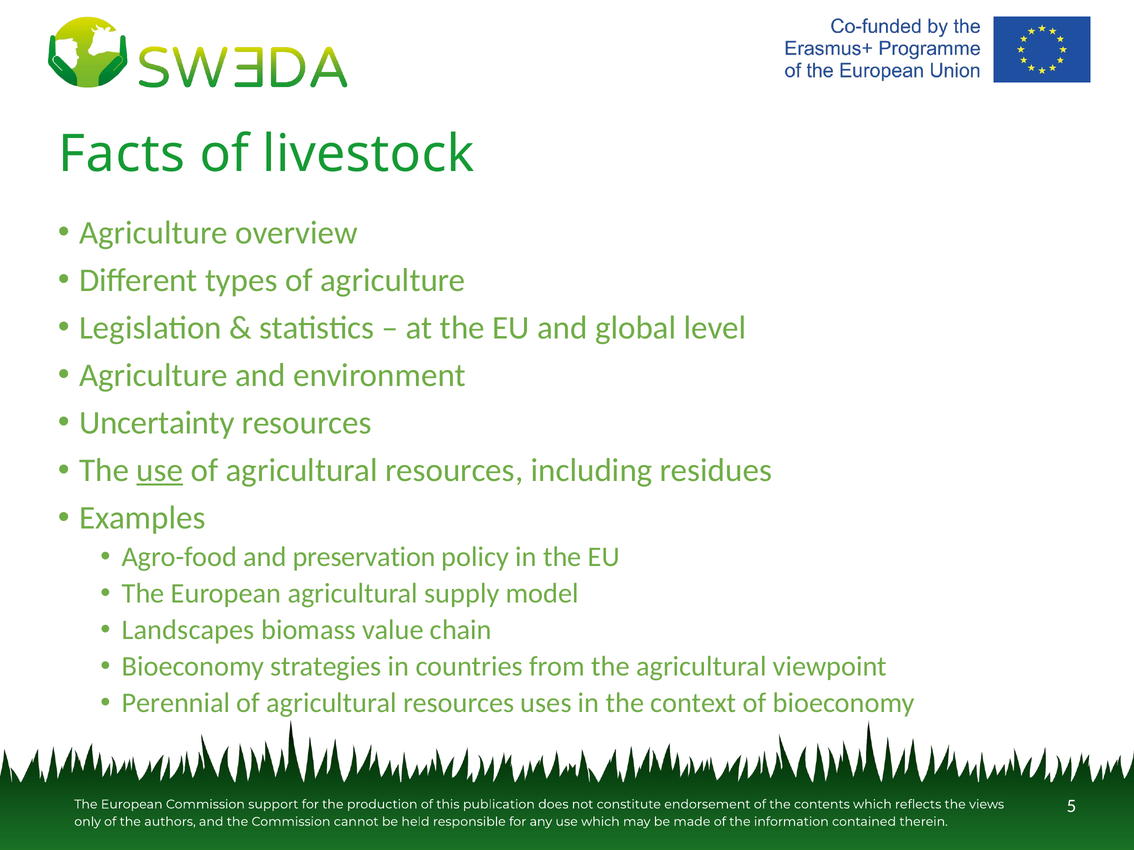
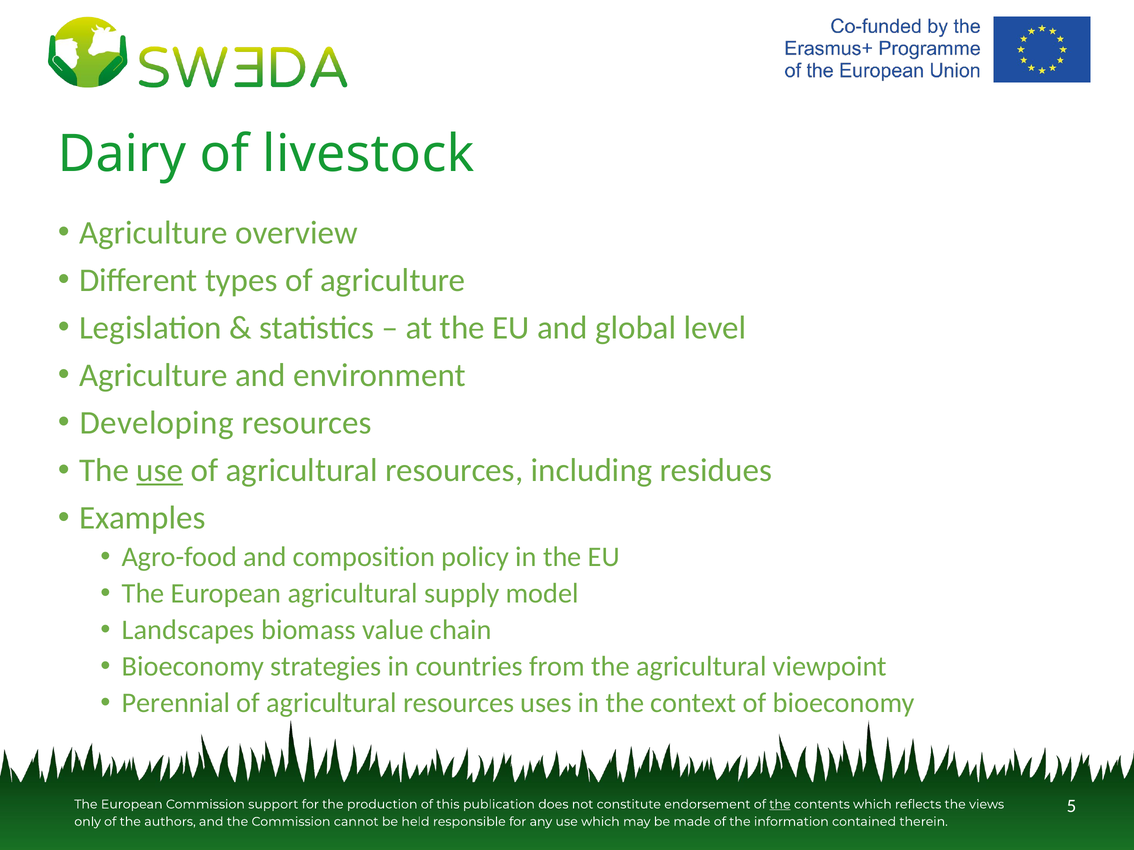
Facts: Facts -> Dairy
Uncertainty: Uncertainty -> Developing
preservation: preservation -> composition
the at (780, 805) underline: none -> present
